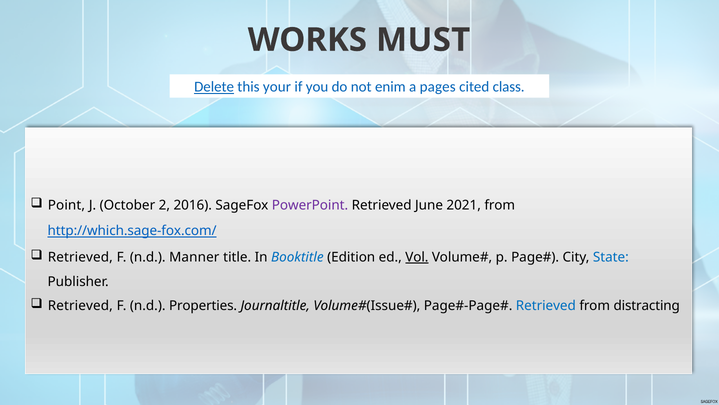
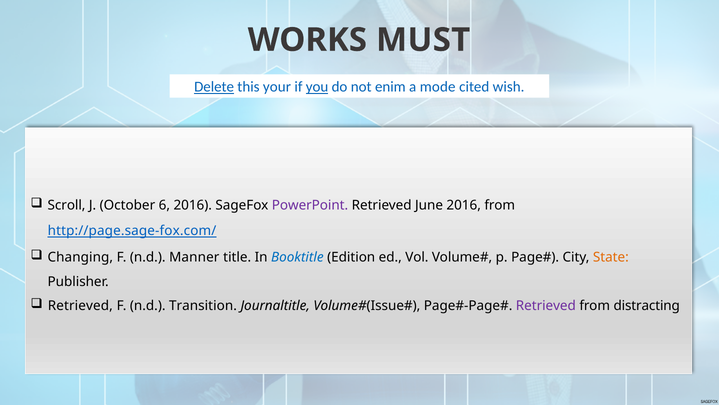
you underline: none -> present
pages: pages -> mode
class: class -> wish
Point: Point -> Scroll
2: 2 -> 6
June 2021: 2021 -> 2016
http://which.sage-fox.com/: http://which.sage-fox.com/ -> http://page.sage-fox.com/
Retrieved at (80, 257): Retrieved -> Changing
Vol underline: present -> none
State colour: blue -> orange
Properties: Properties -> Transition
Retrieved at (546, 306) colour: blue -> purple
